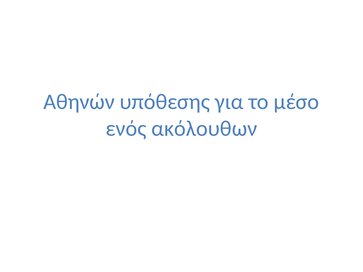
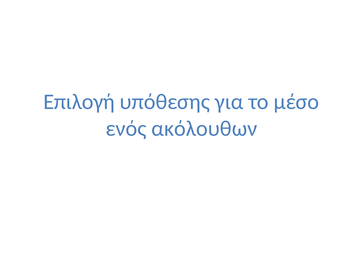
Αθηνών: Αθηνών -> Επιλογή
